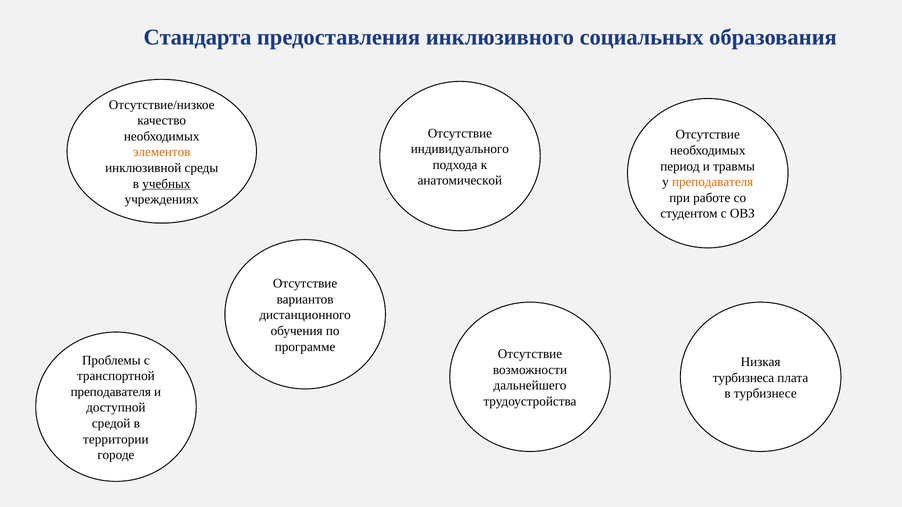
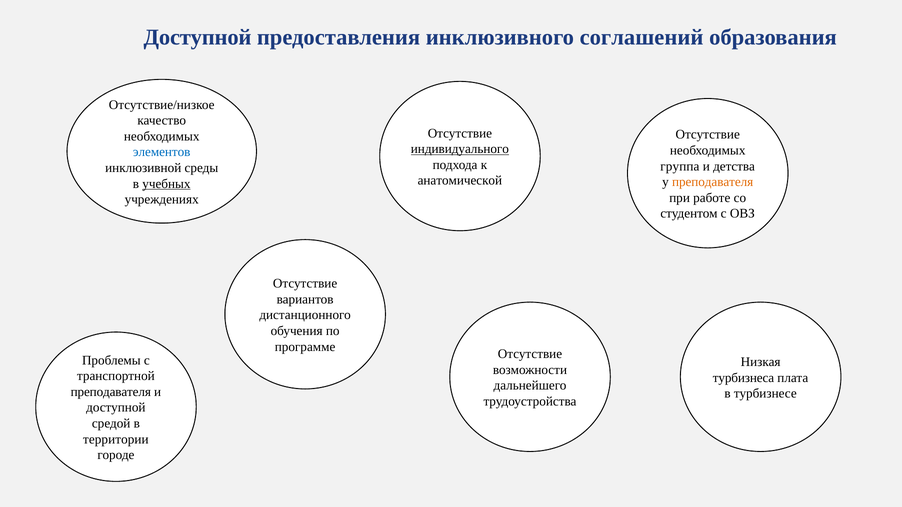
Стандарта at (198, 37): Стандарта -> Доступной
социальных: социальных -> соглашений
индивидуального underline: none -> present
элементов colour: orange -> blue
период: период -> группа
травмы: травмы -> детства
